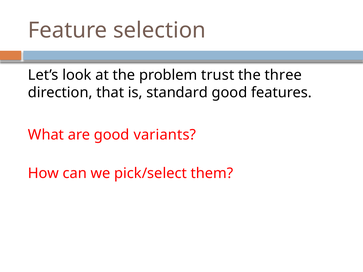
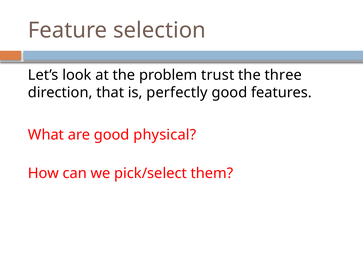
standard: standard -> perfectly
variants: variants -> physical
